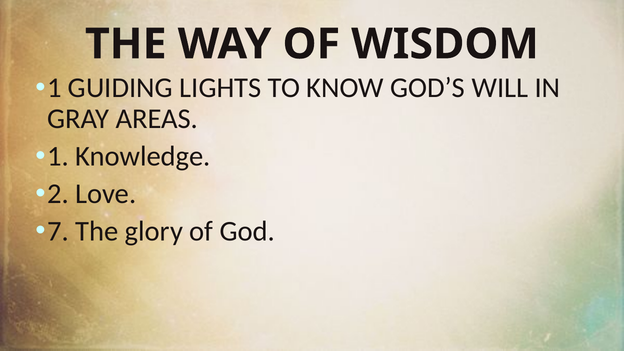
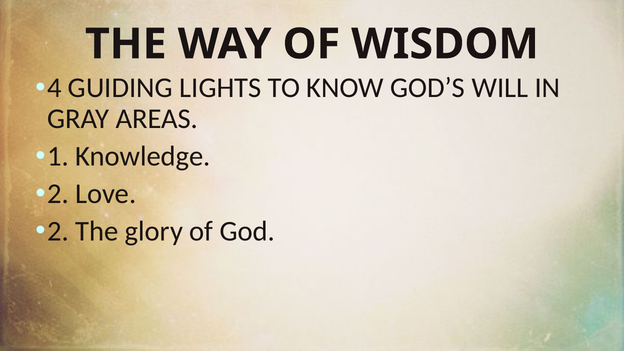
1 at (54, 88): 1 -> 4
7 at (58, 231): 7 -> 2
